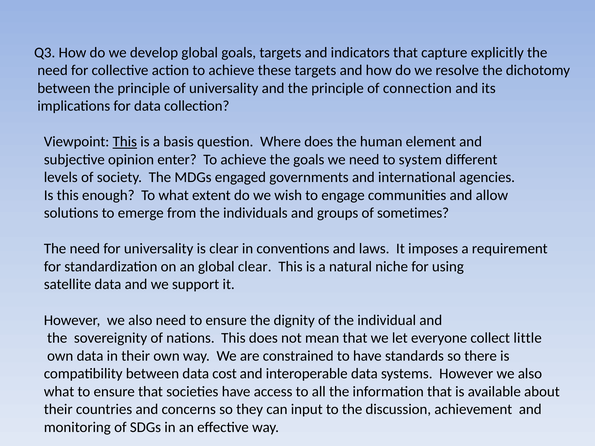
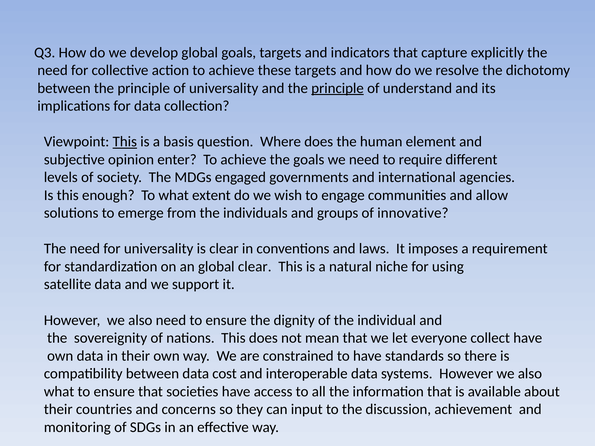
principle at (338, 88) underline: none -> present
connection: connection -> understand
system: system -> require
sometimes: sometimes -> innovative
collect little: little -> have
